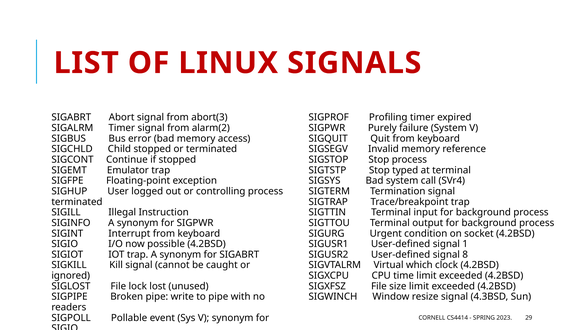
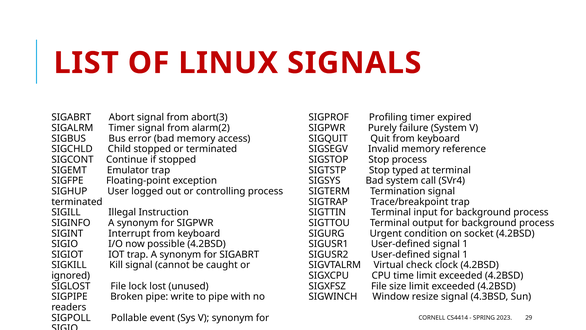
SIGUSR2 User-defined signal 8: 8 -> 1
which: which -> check
